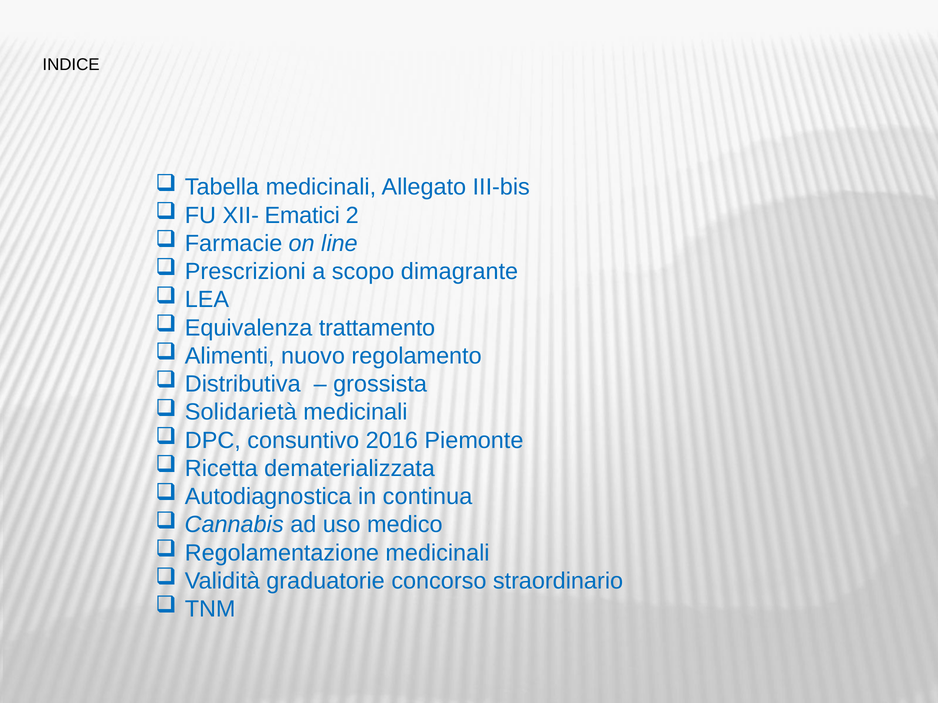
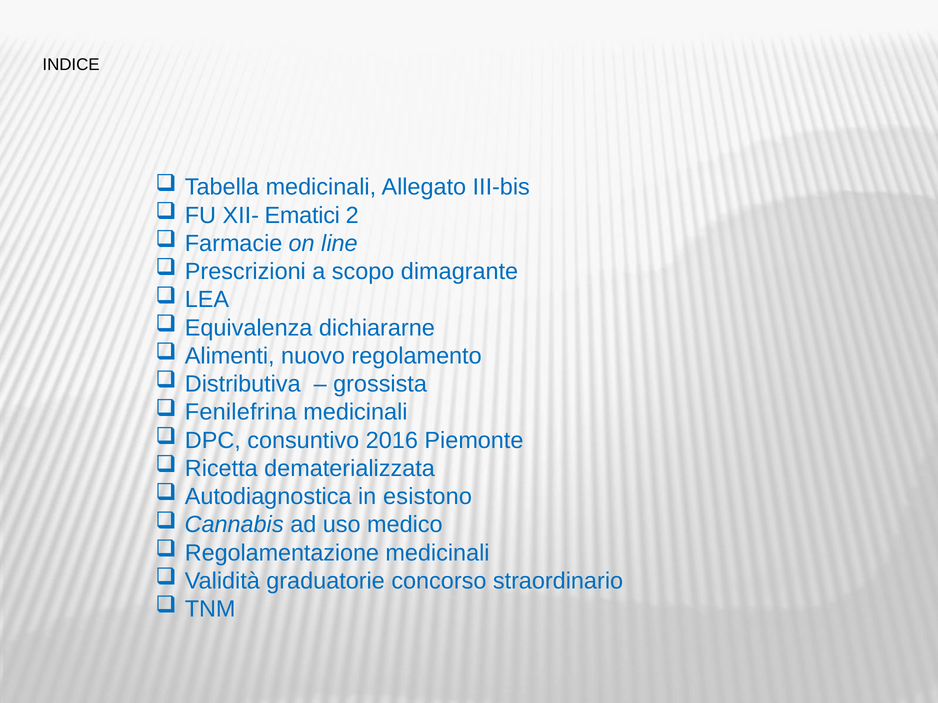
trattamento: trattamento -> dichiararne
Solidarietà: Solidarietà -> Fenilefrina
continua: continua -> esistono
